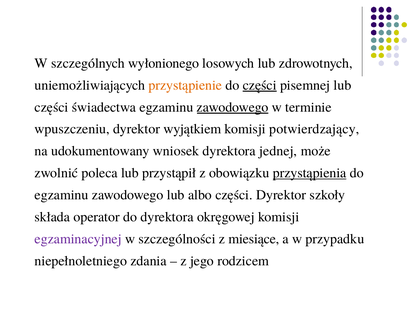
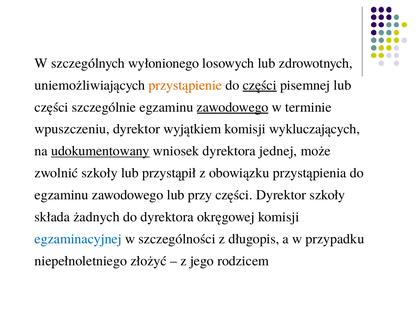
świadectwa: świadectwa -> szczególnie
potwierdzający: potwierdzający -> wykluczających
udokumentowany underline: none -> present
zwolnić poleca: poleca -> szkoły
przystąpienia underline: present -> none
albo: albo -> przy
operator: operator -> żadnych
egzaminacyjnej colour: purple -> blue
miesiące: miesiące -> długopis
zdania: zdania -> złożyć
